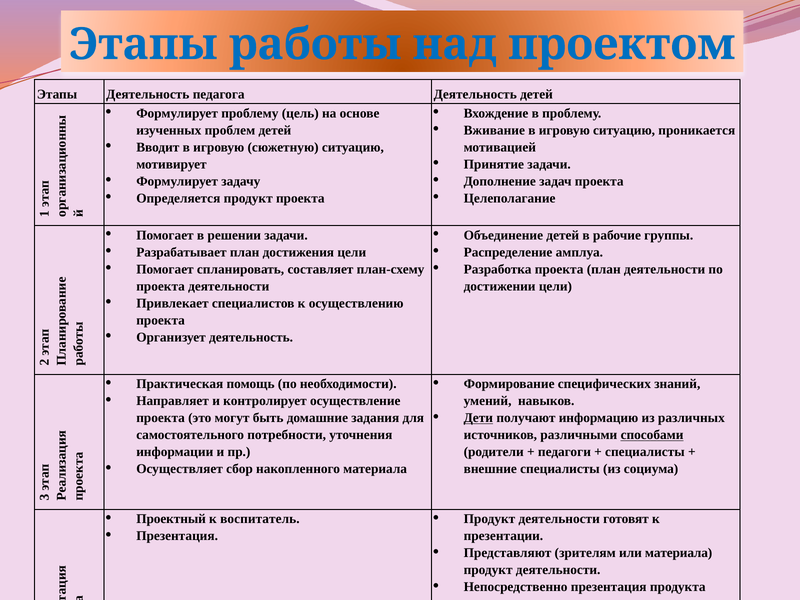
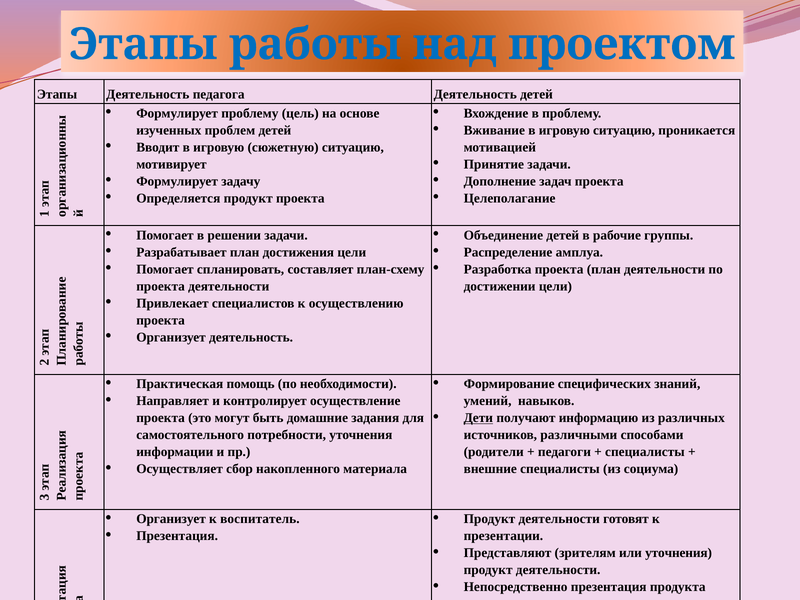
способами underline: present -> none
Проектный at (171, 519): Проектный -> Организует
или материала: материала -> уточнения
